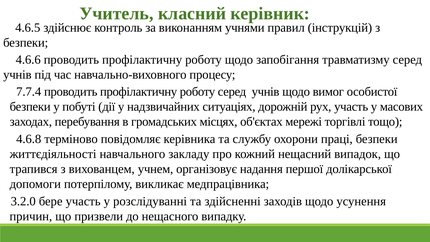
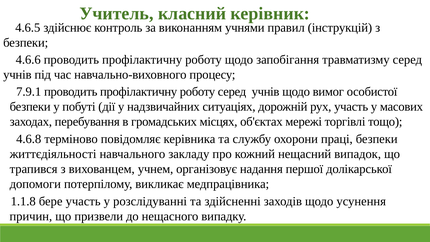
7.7.4: 7.7.4 -> 7.9.1
3.2.0: 3.2.0 -> 1.1.8
